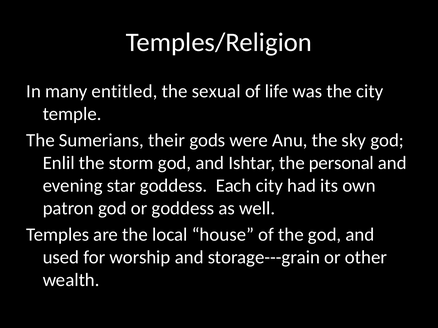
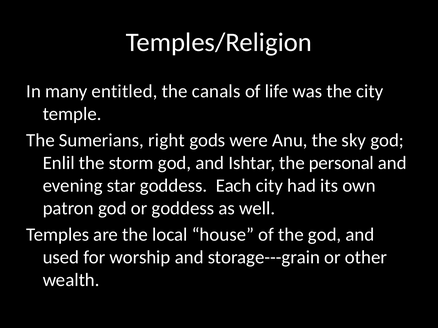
sexual: sexual -> canals
their: their -> right
